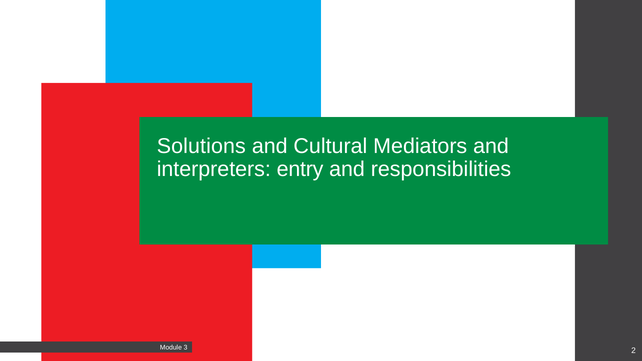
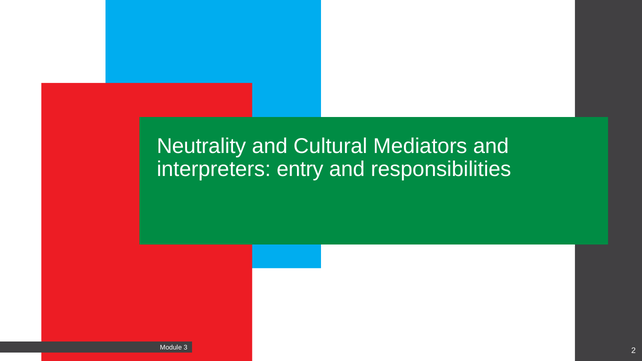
Solutions: Solutions -> Neutrality
